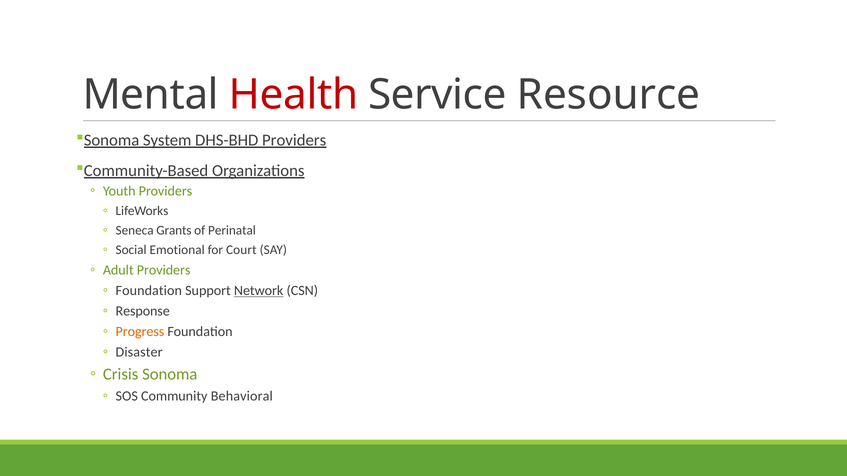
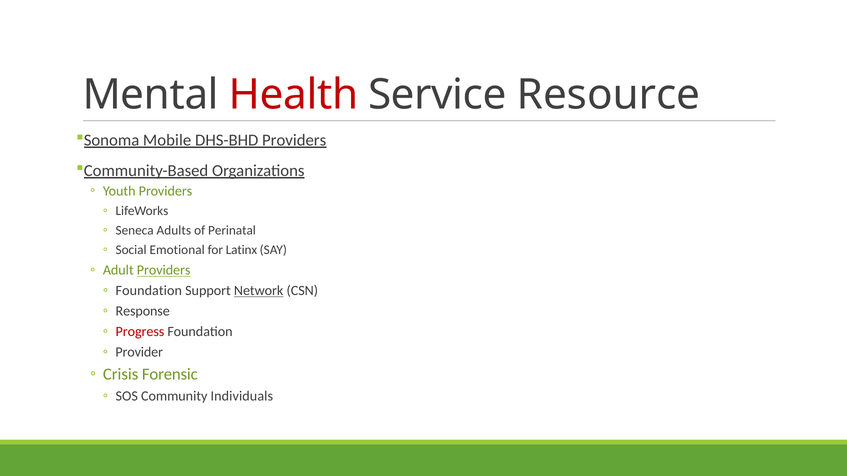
System: System -> Mobile
Grants: Grants -> Adults
Court: Court -> Latinx
Providers at (164, 270) underline: none -> present
Progress colour: orange -> red
Disaster: Disaster -> Provider
Sonoma: Sonoma -> Forensic
Behavioral: Behavioral -> Individuals
